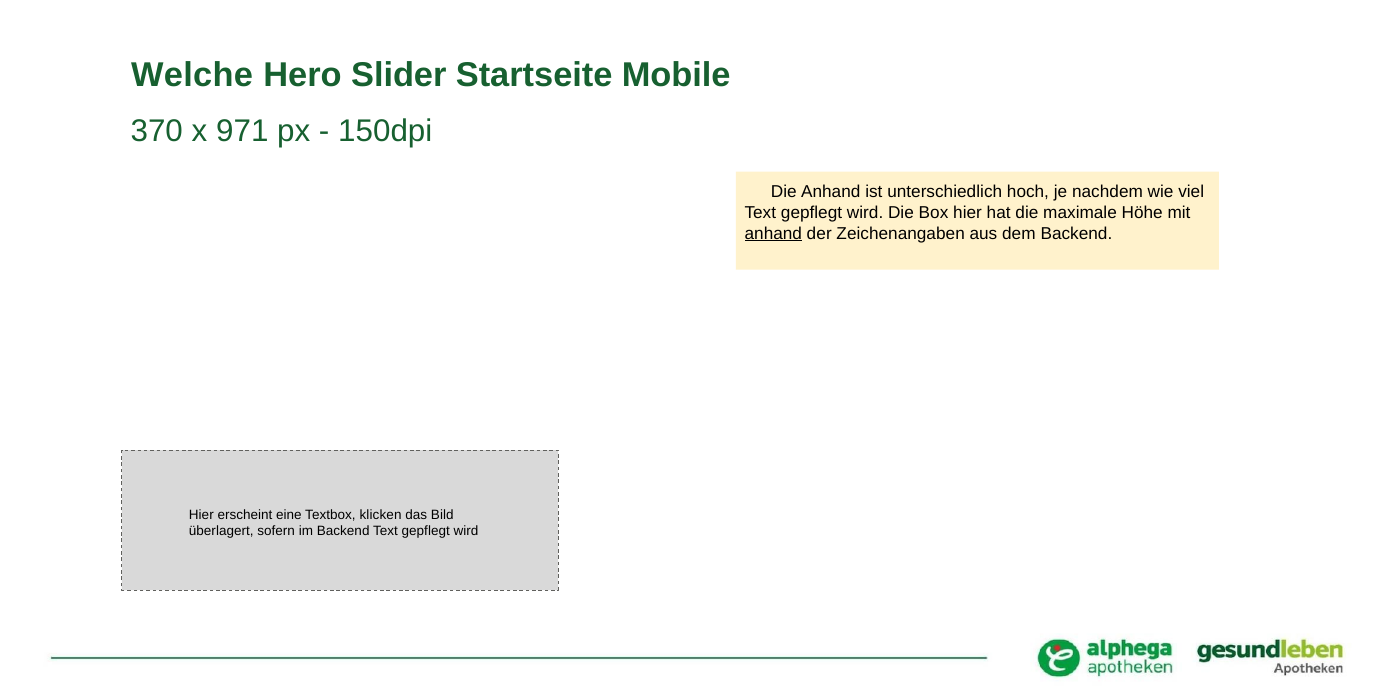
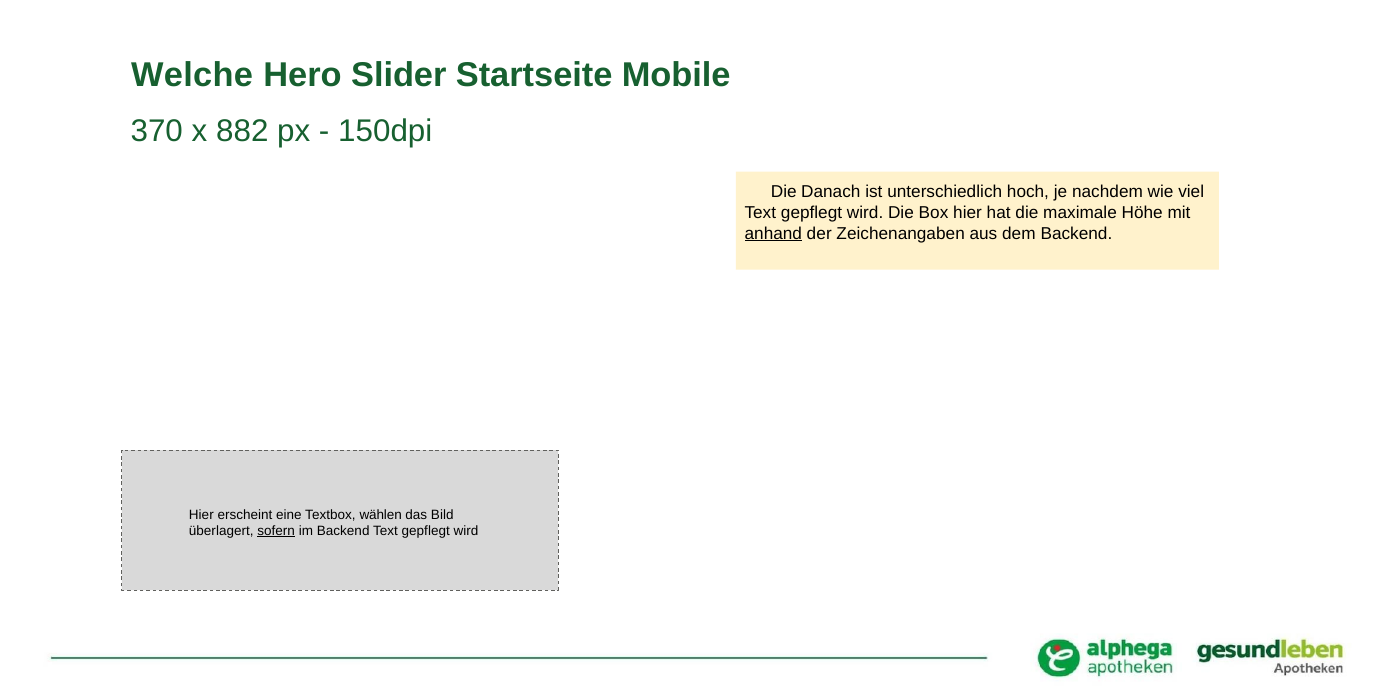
971: 971 -> 882
Die Anhand: Anhand -> Danach
klicken: klicken -> wählen
sofern underline: none -> present
